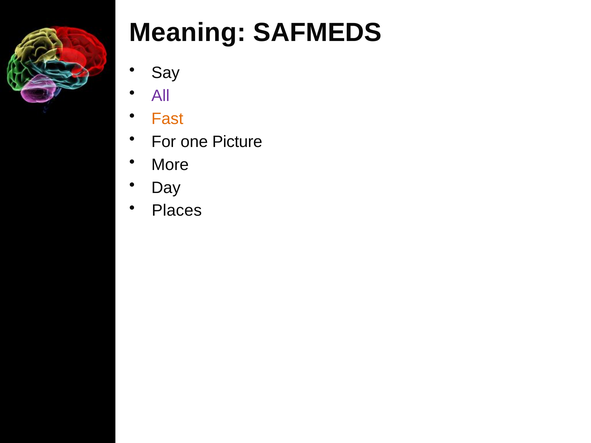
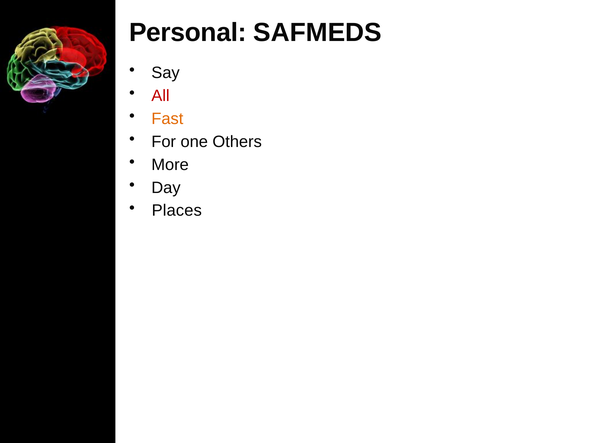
Meaning: Meaning -> Personal
All colour: purple -> red
Picture: Picture -> Others
